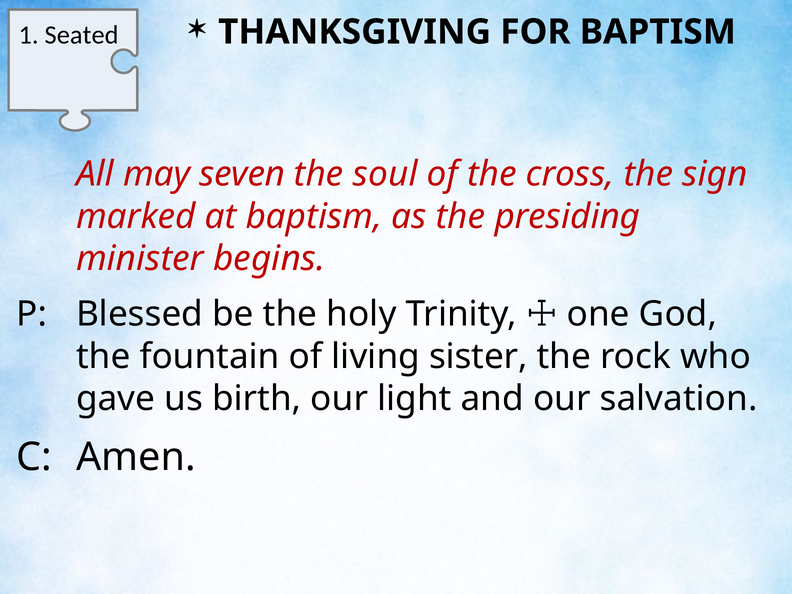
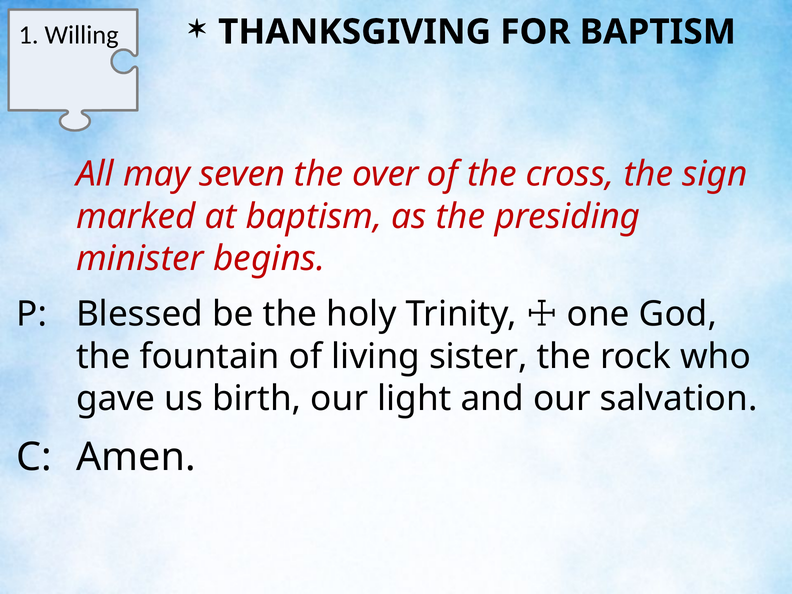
Seated: Seated -> Willing
soul: soul -> over
